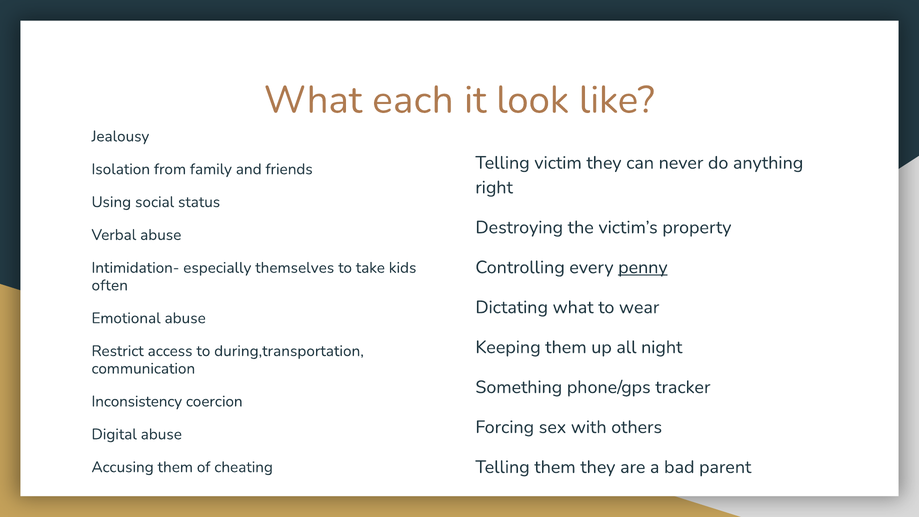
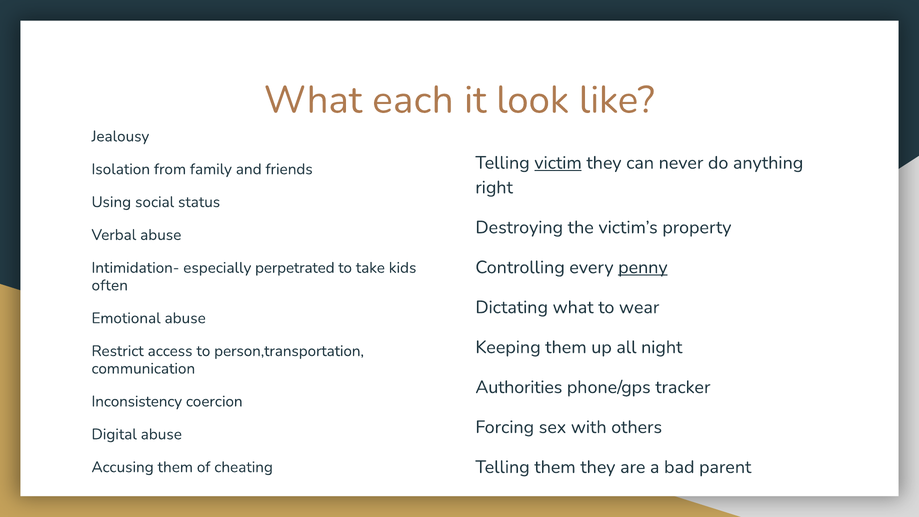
victim underline: none -> present
themselves: themselves -> perpetrated
during,transportation: during,transportation -> person,transportation
Something: Something -> Authorities
